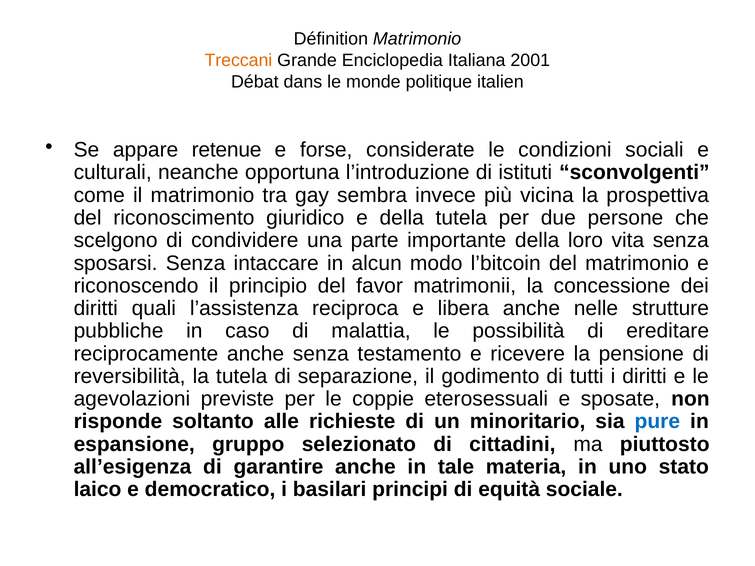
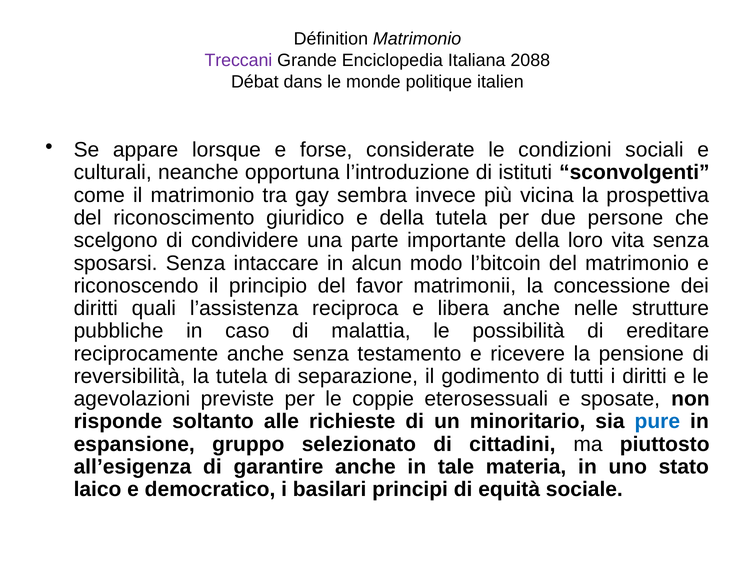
Treccani colour: orange -> purple
2001: 2001 -> 2088
retenue: retenue -> lorsque
